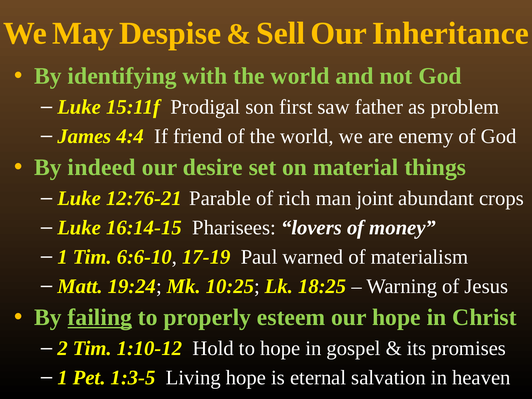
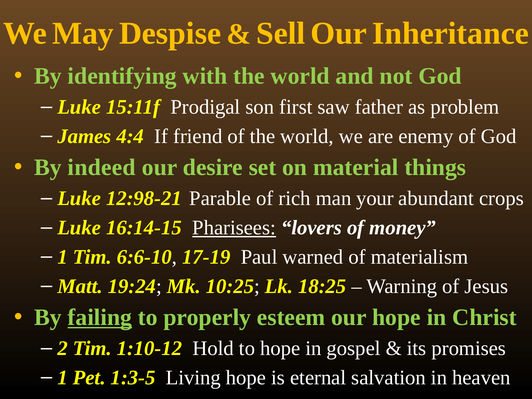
12:76-21: 12:76-21 -> 12:98-21
joint: joint -> your
Pharisees underline: none -> present
